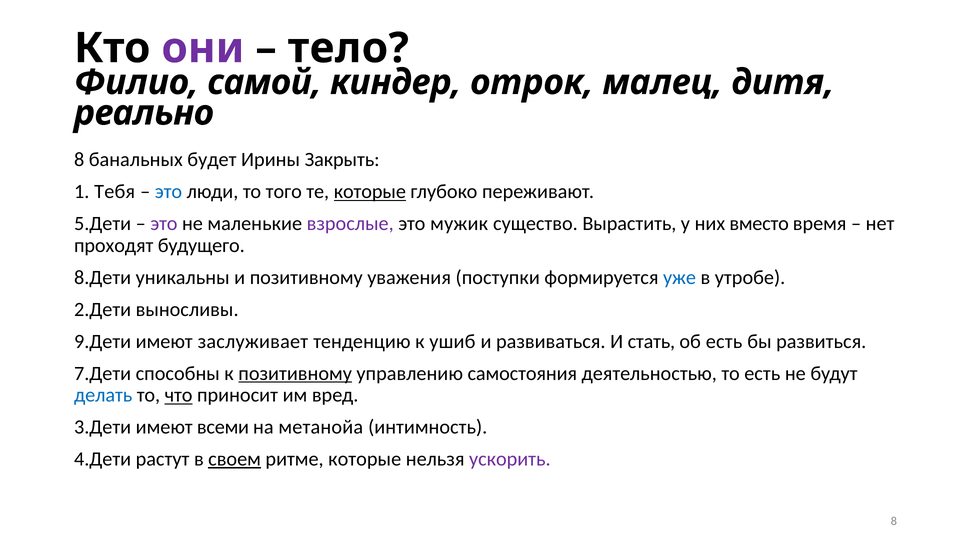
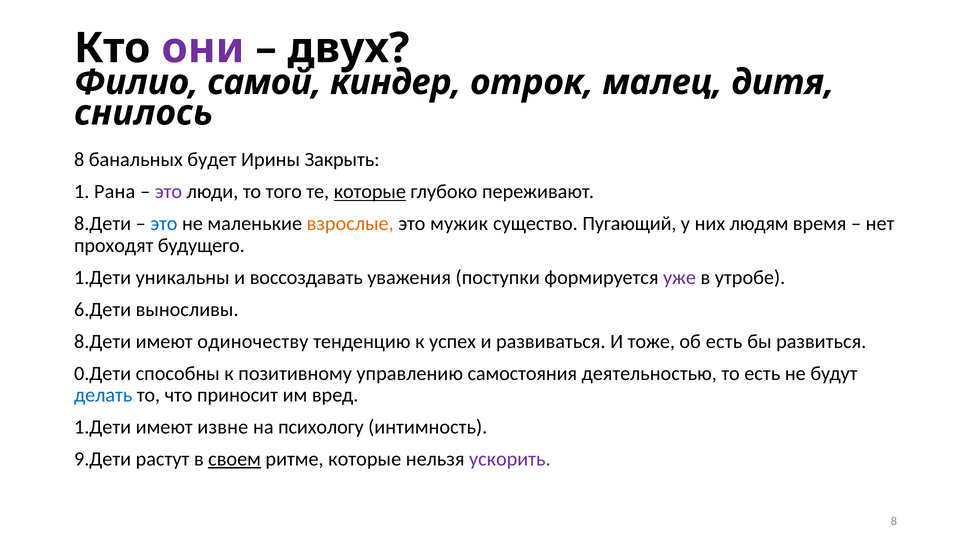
тело: тело -> двух
реально: реально -> снилось
Тебя: Тебя -> Рана
это at (168, 192) colour: blue -> purple
5.Дети at (103, 224): 5.Дети -> 8.Дети
это at (164, 224) colour: purple -> blue
взрослые colour: purple -> orange
Вырастить: Вырастить -> Пугающий
вместо: вместо -> людям
8.Дети at (103, 278): 8.Дети -> 1.Дети
и позитивному: позитивному -> воссоздавать
уже colour: blue -> purple
2.Дети: 2.Дети -> 6.Дети
9.Дети at (103, 342): 9.Дети -> 8.Дети
заслуживает: заслуживает -> одиночеству
ушиб: ушиб -> успех
стать: стать -> тоже
7.Дети: 7.Дети -> 0.Дети
позитивному at (295, 373) underline: present -> none
что underline: present -> none
3.Дети at (103, 427): 3.Дети -> 1.Дети
всеми: всеми -> извне
метанойа: метанойа -> психологу
4.Дети: 4.Дети -> 9.Дети
